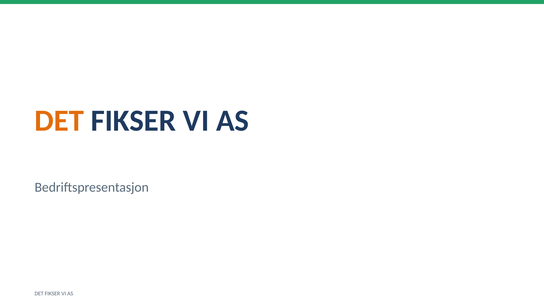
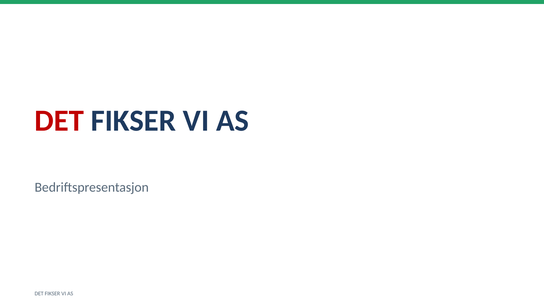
DET at (59, 121) colour: orange -> red
